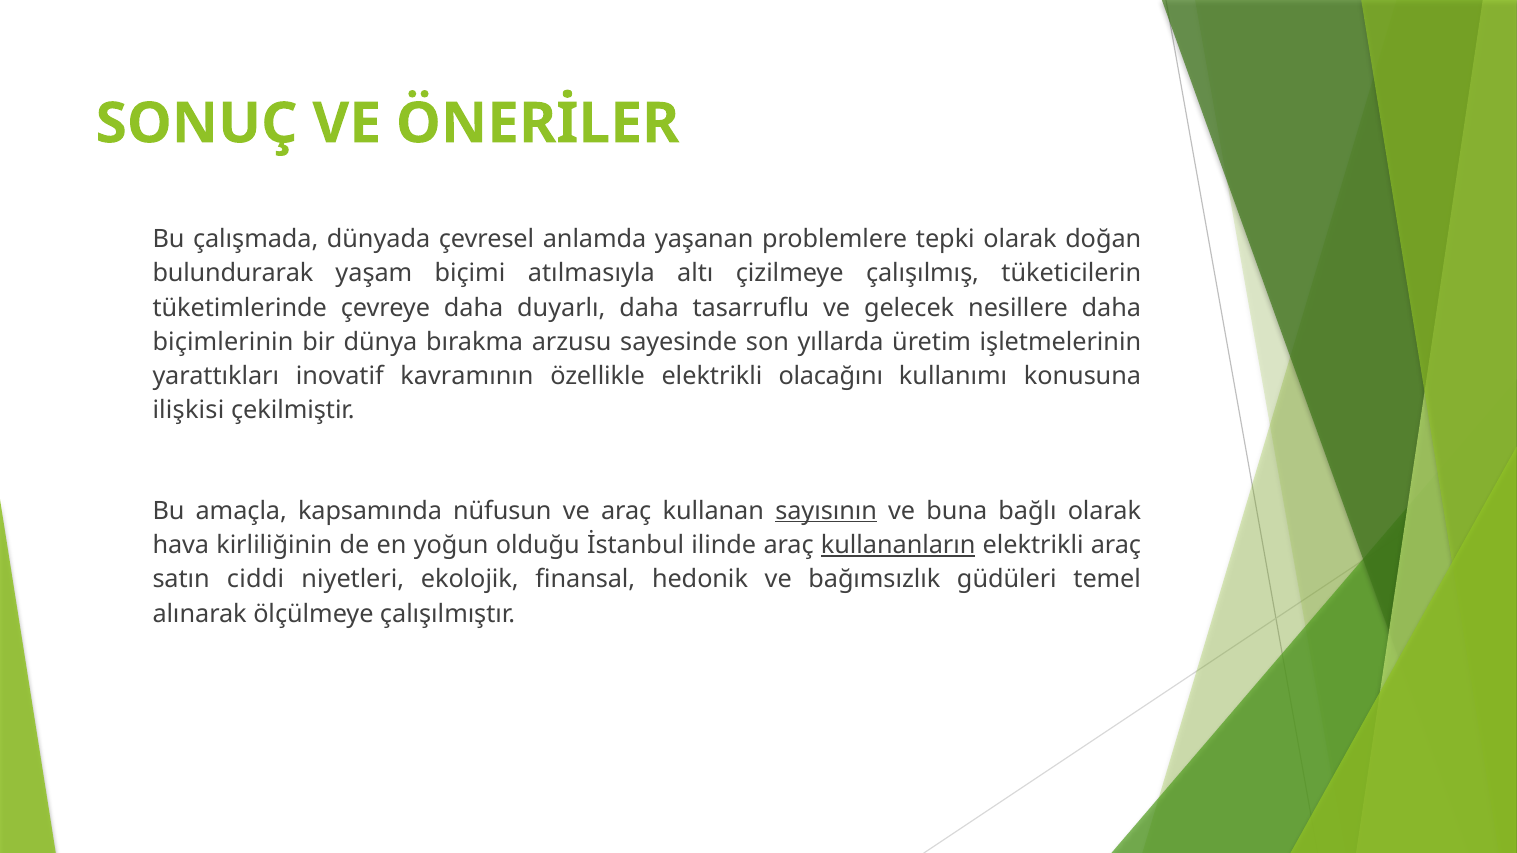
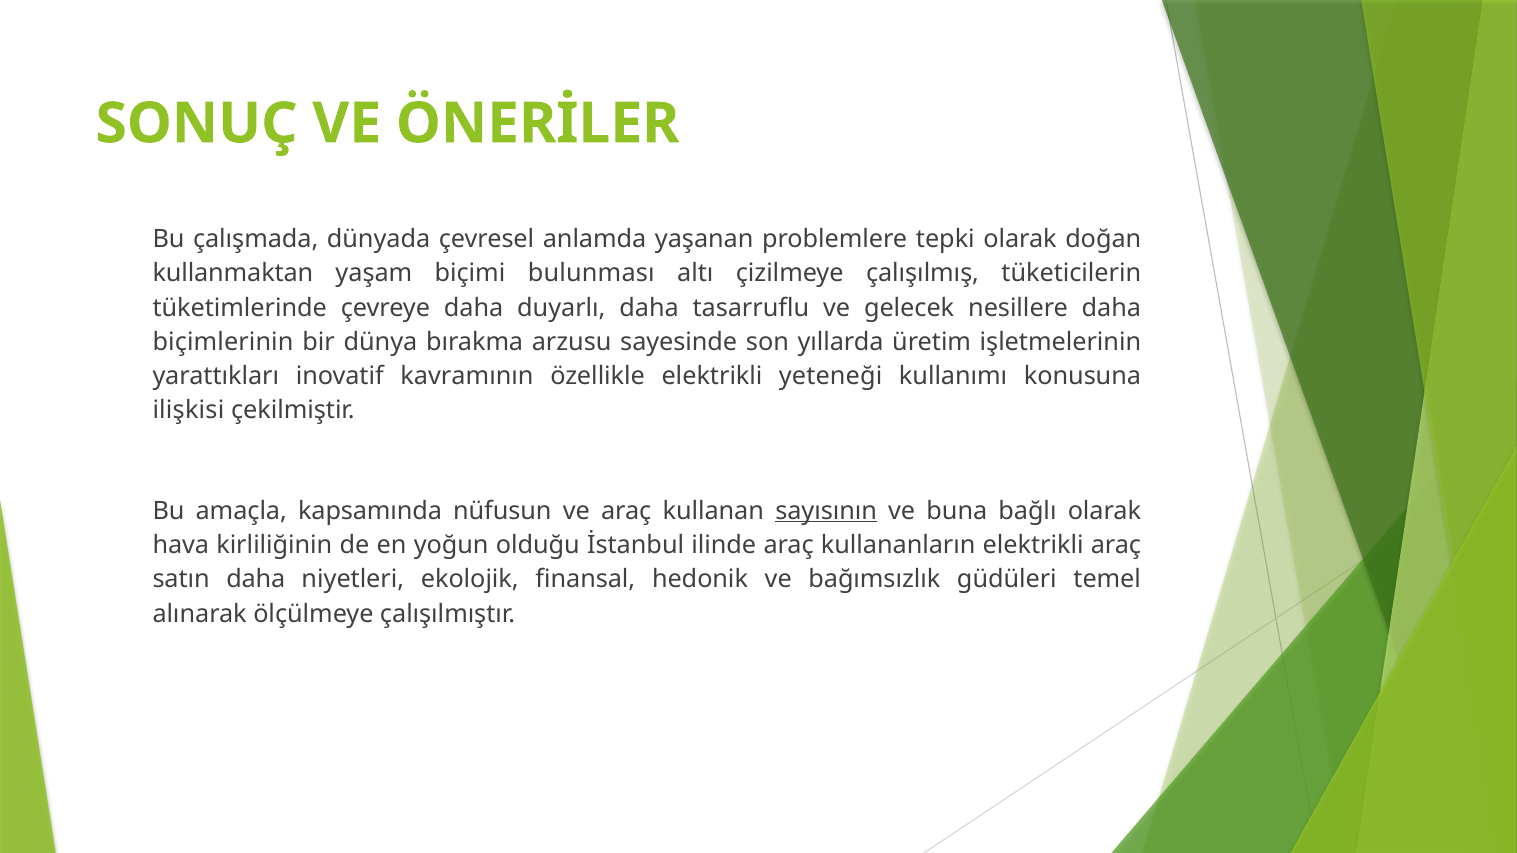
bulundurarak: bulundurarak -> kullanmaktan
atılmasıyla: atılmasıyla -> bulunması
olacağını: olacağını -> yeteneği
kullananların underline: present -> none
satın ciddi: ciddi -> daha
